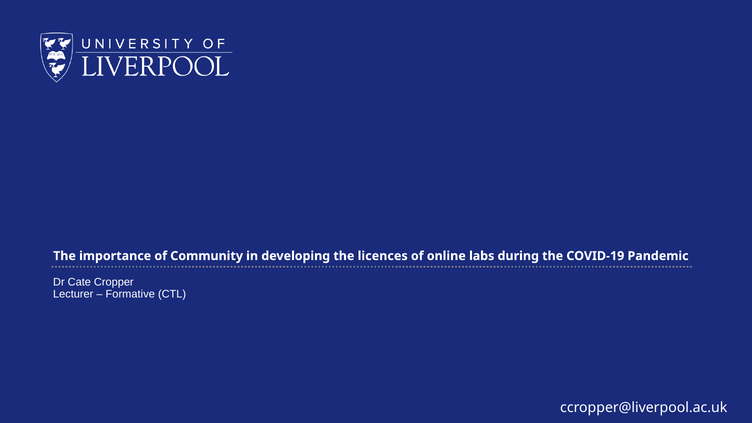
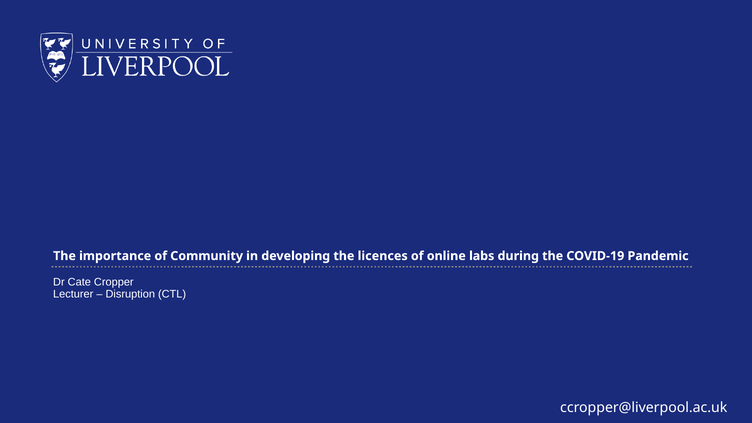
Formative: Formative -> Disruption
